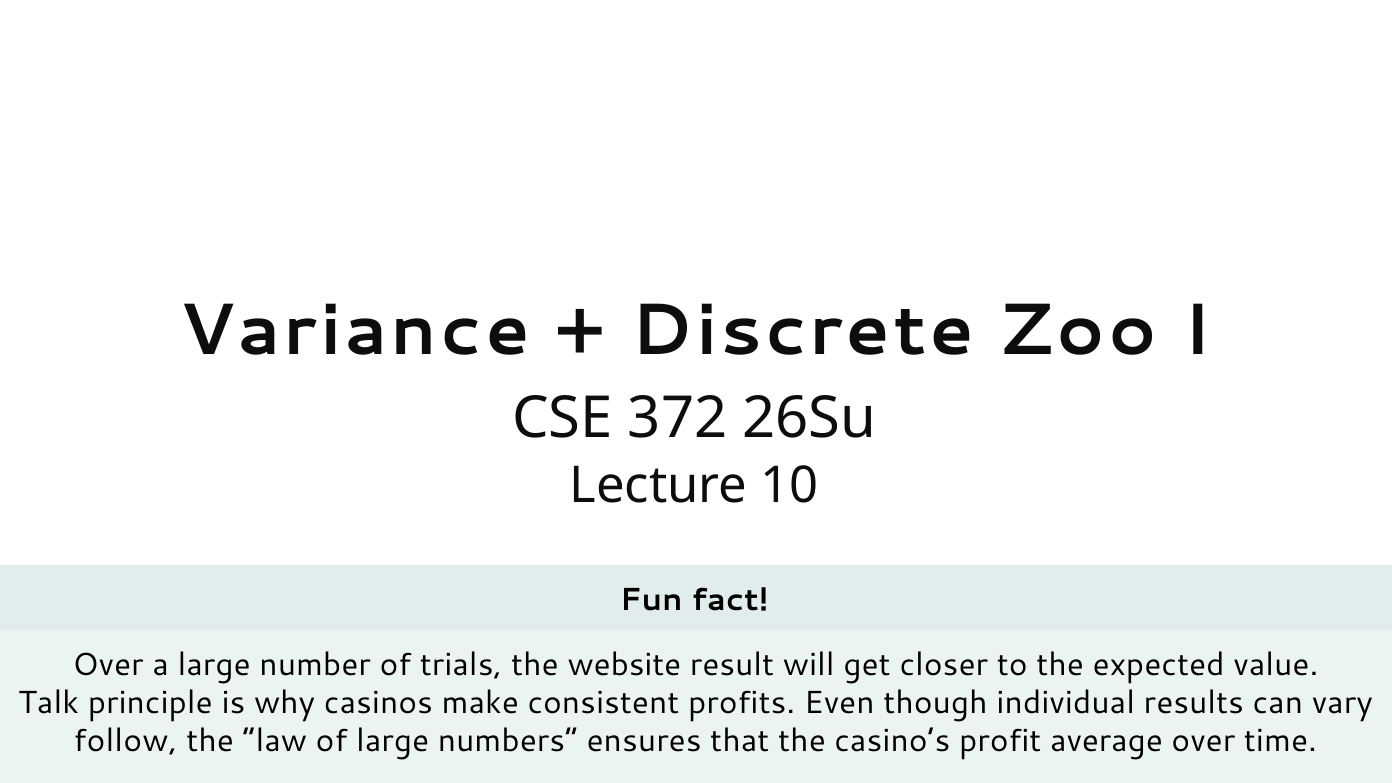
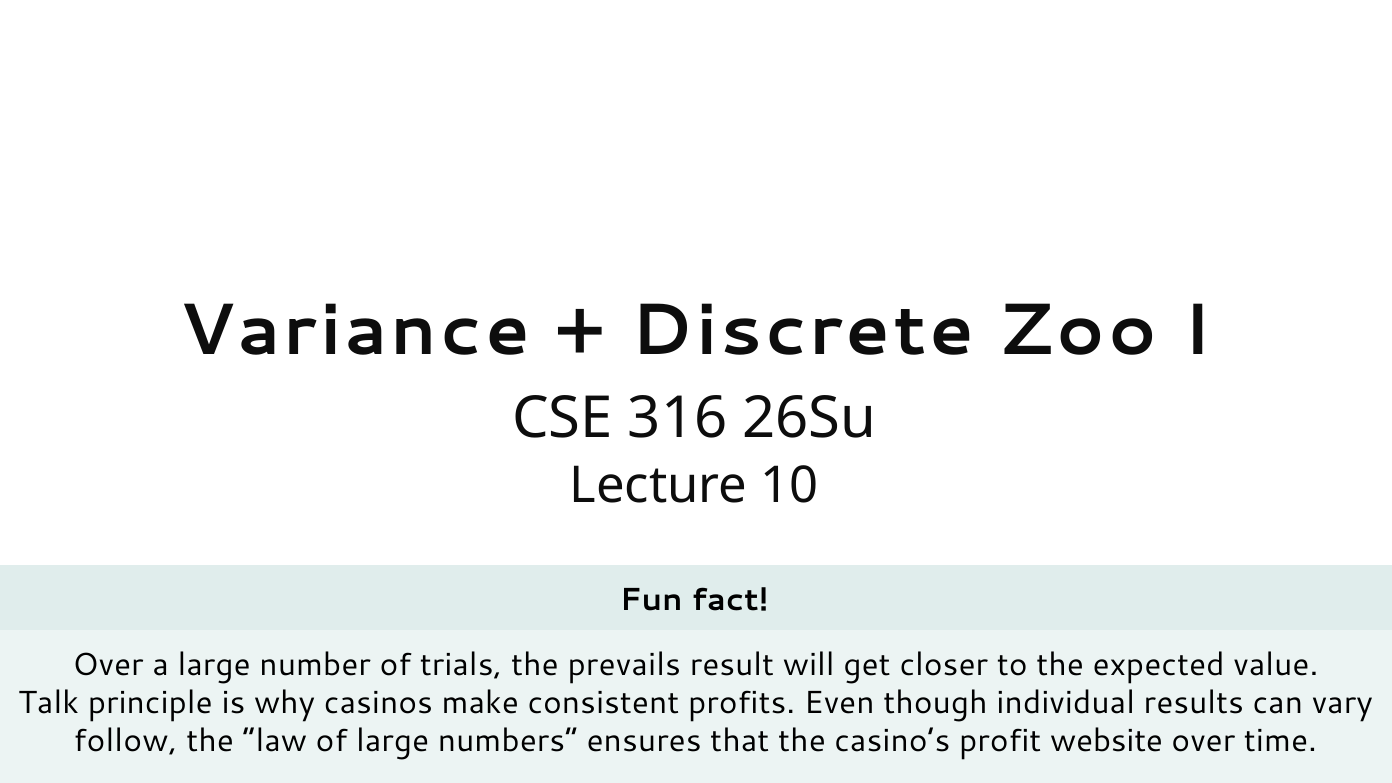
372: 372 -> 316
website: website -> prevails
average: average -> website
